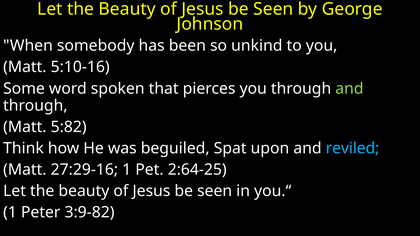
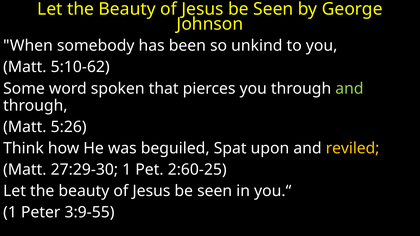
5:10-16: 5:10-16 -> 5:10-62
5:82: 5:82 -> 5:26
reviled colour: light blue -> yellow
27:29-16: 27:29-16 -> 27:29-30
2:64-25: 2:64-25 -> 2:60-25
3:9-82: 3:9-82 -> 3:9-55
